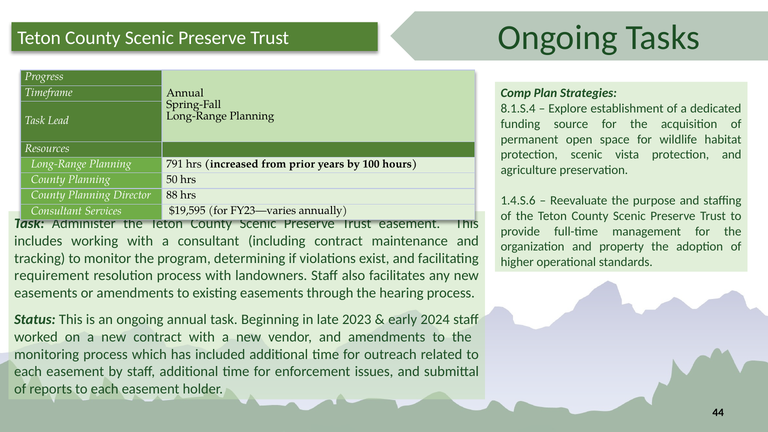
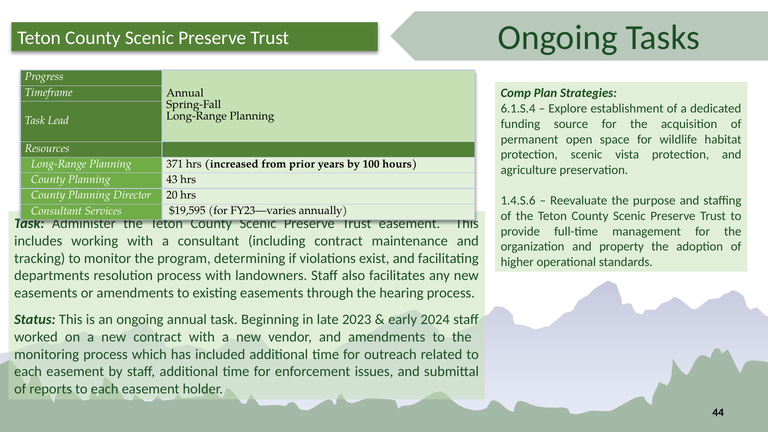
8.1.S.4: 8.1.S.4 -> 6.1.S.4
791: 791 -> 371
50: 50 -> 43
88: 88 -> 20
requirement: requirement -> departments
